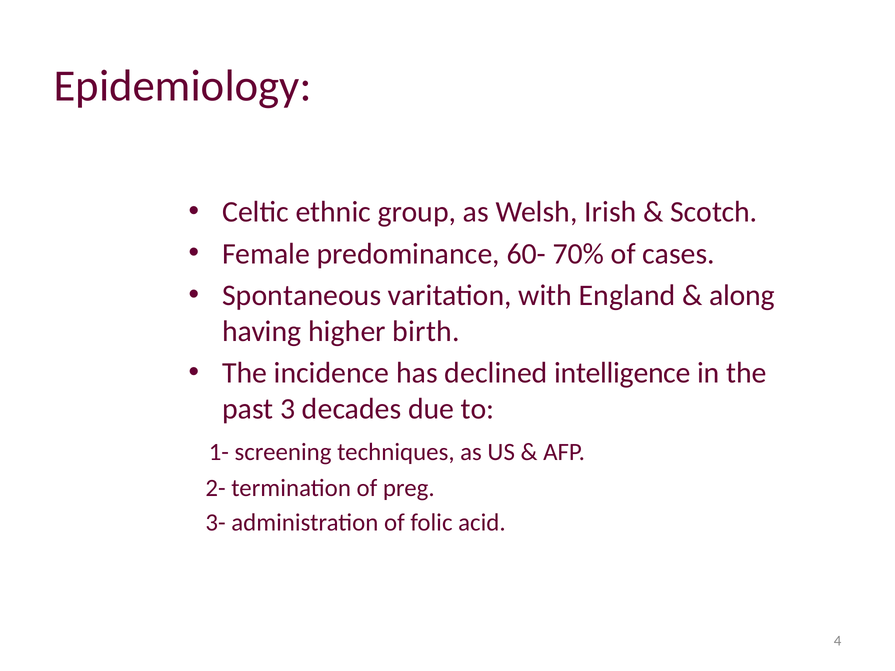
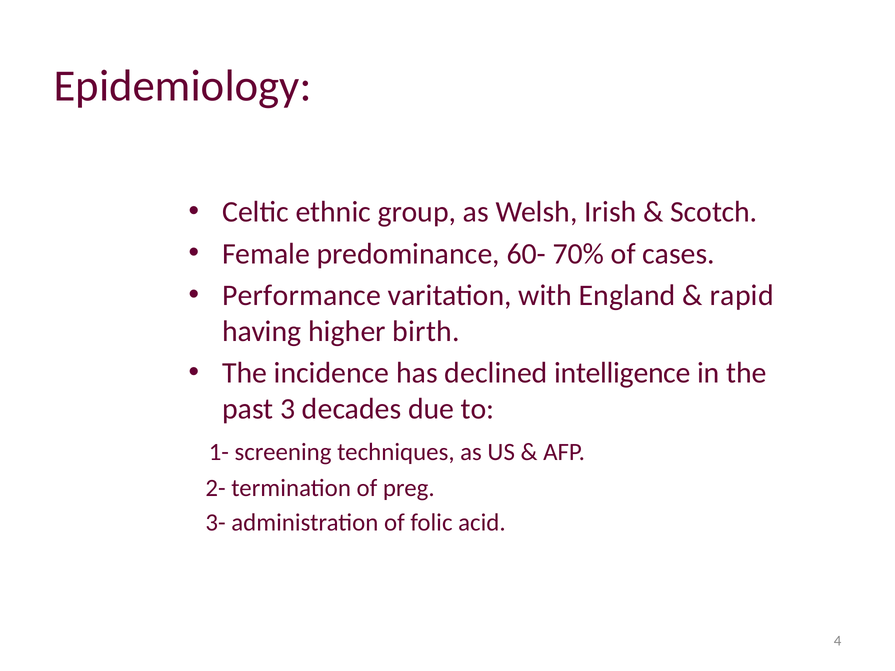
Spontaneous: Spontaneous -> Performance
along: along -> rapid
